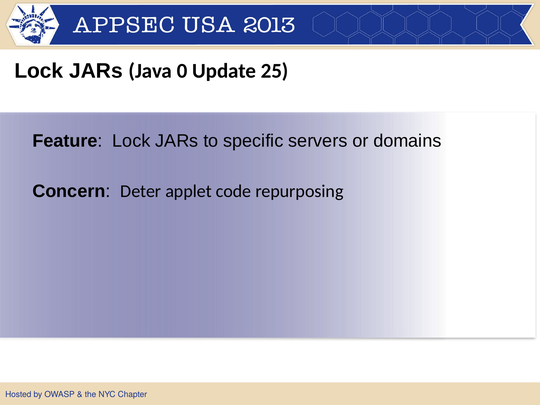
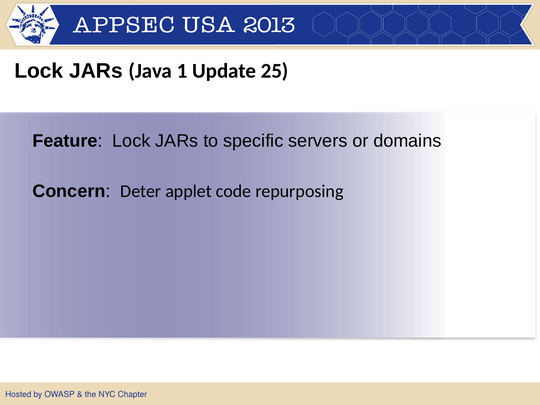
0: 0 -> 1
